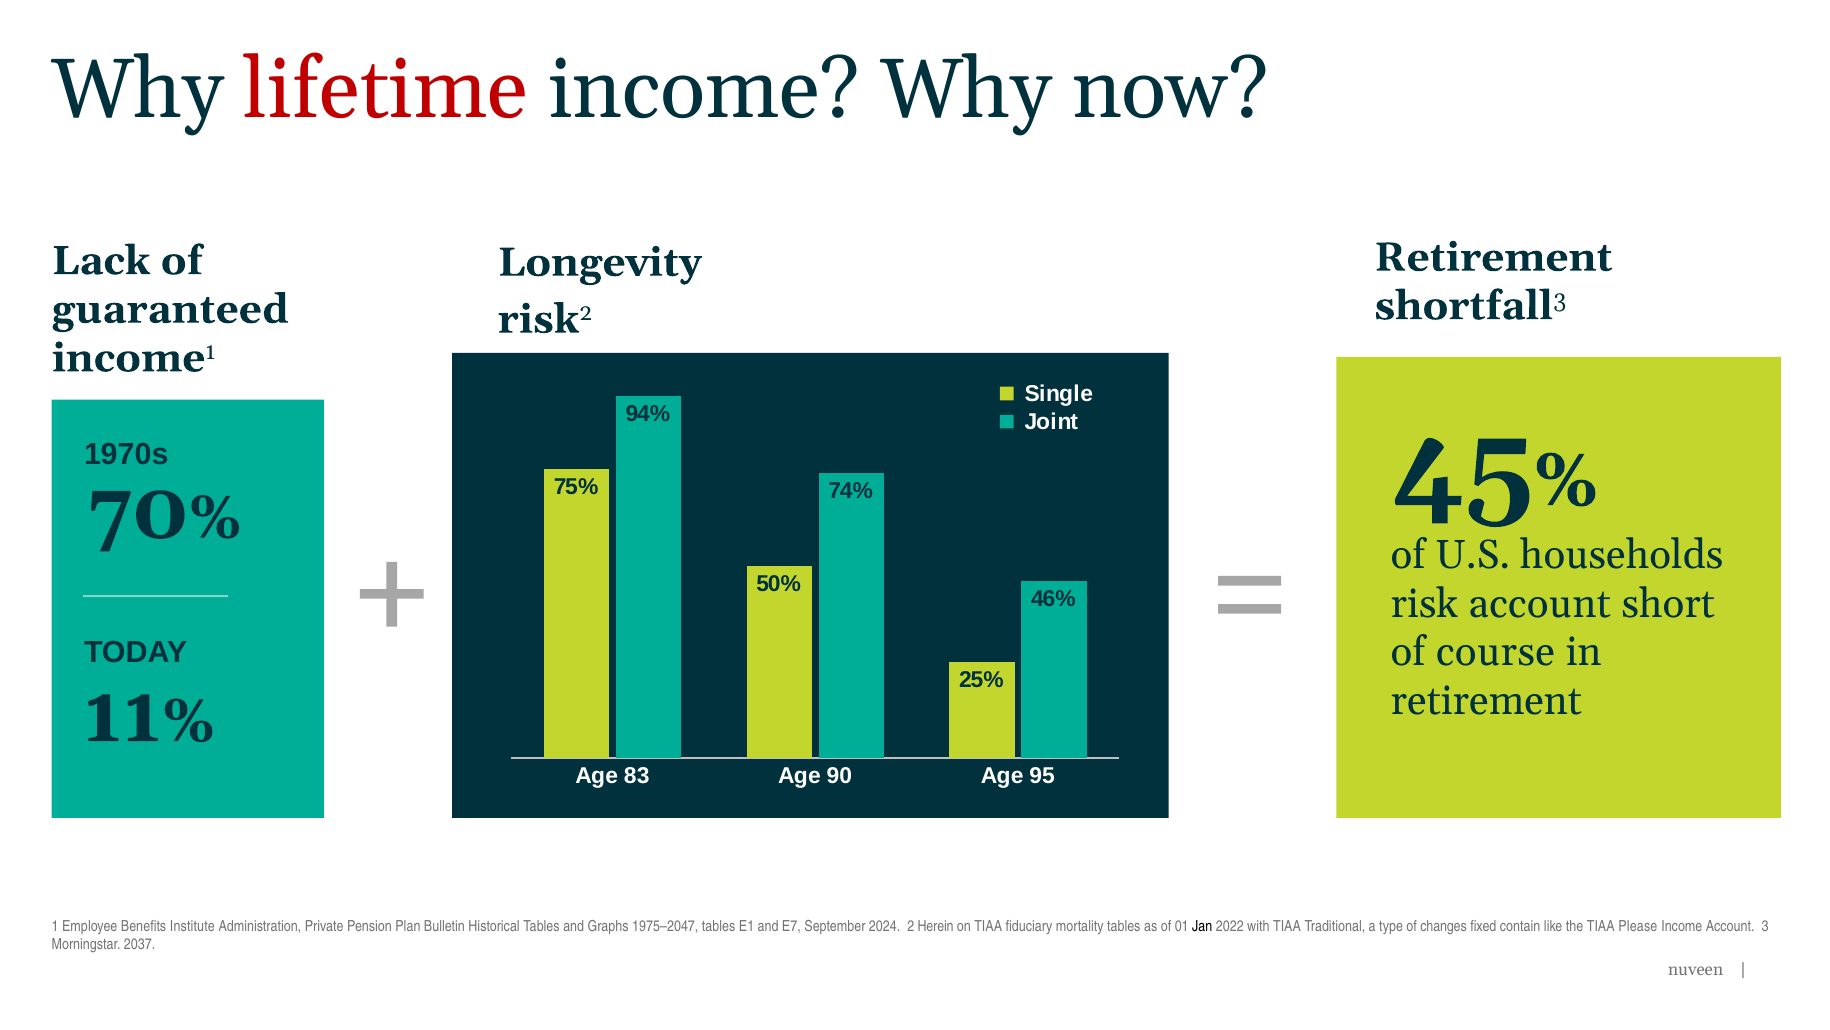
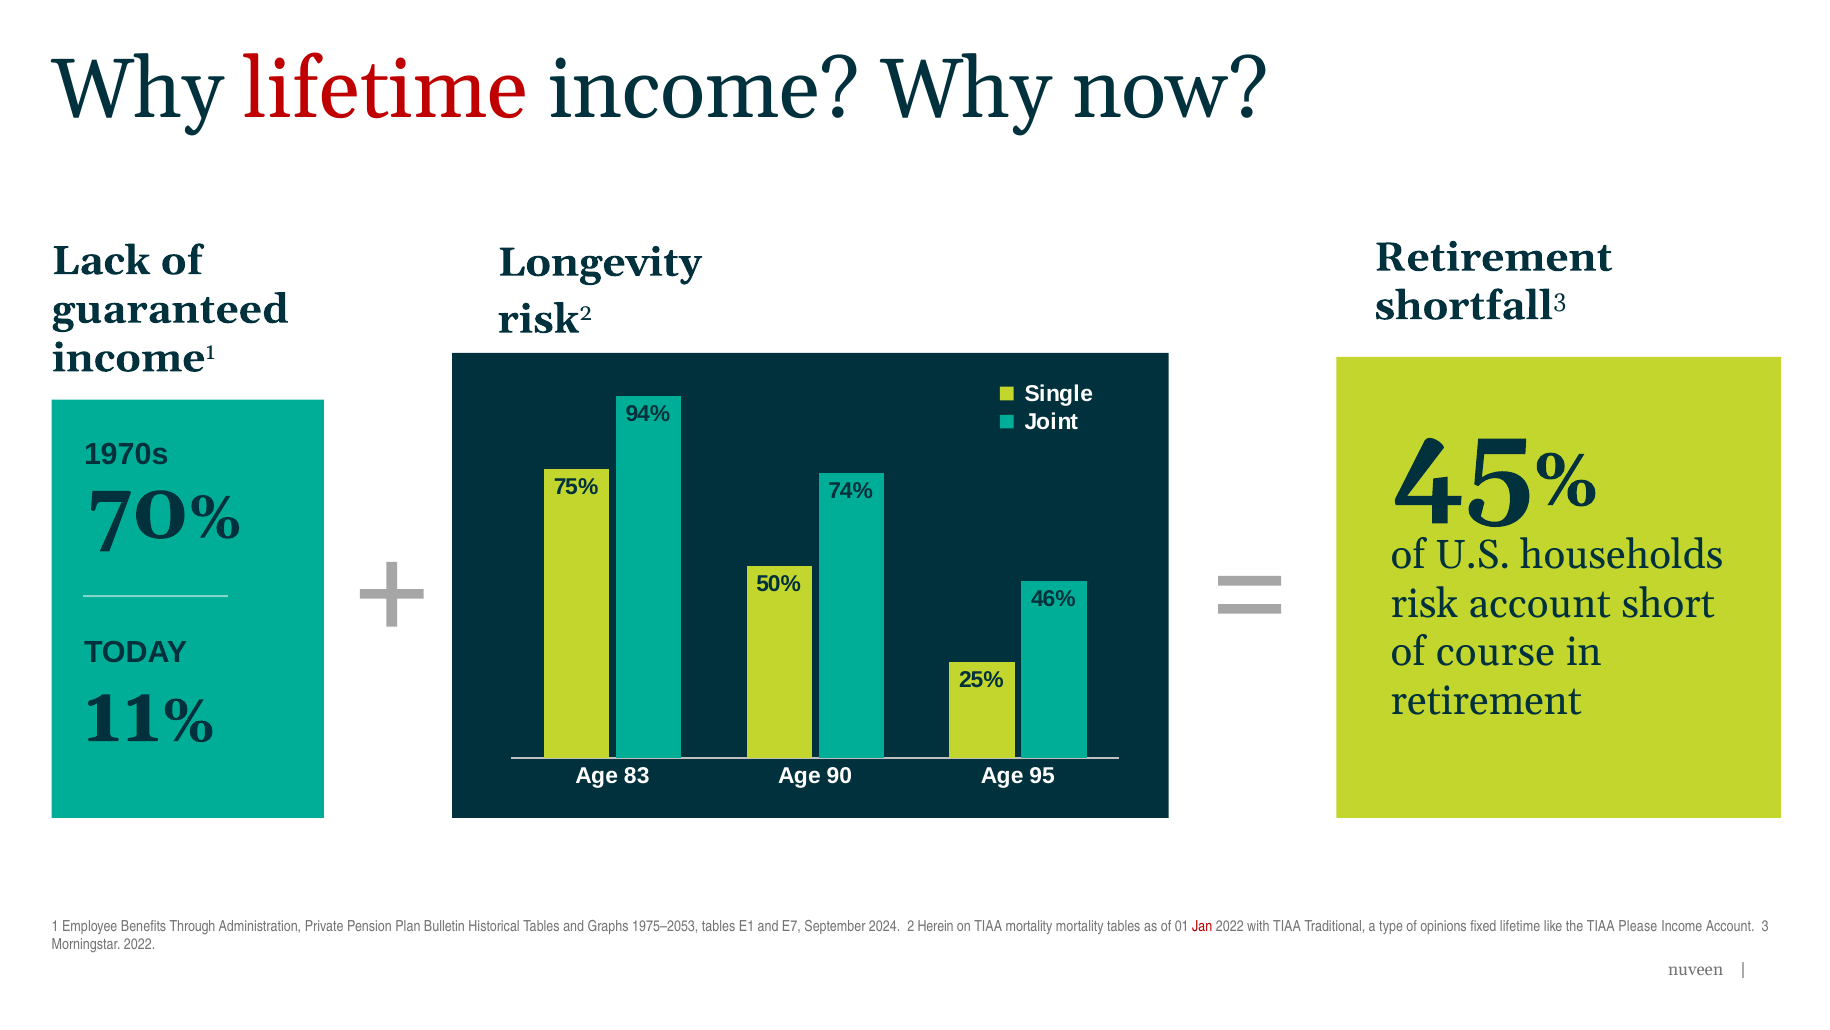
Institute: Institute -> Through
1975–2047: 1975–2047 -> 1975–2053
TIAA fiduciary: fiduciary -> mortality
Jan colour: black -> red
changes: changes -> opinions
fixed contain: contain -> lifetime
Morningstar 2037: 2037 -> 2022
